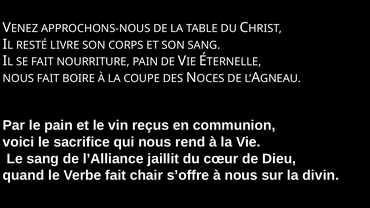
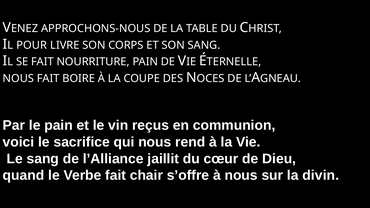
RESTÉ: RESTÉ -> POUR
